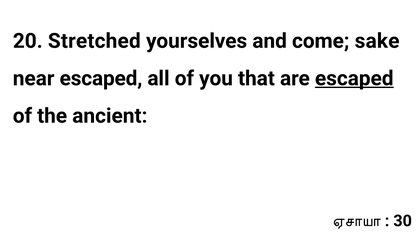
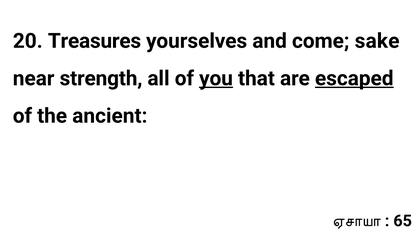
Stretched: Stretched -> Treasures
near escaped: escaped -> strength
you underline: none -> present
30: 30 -> 65
